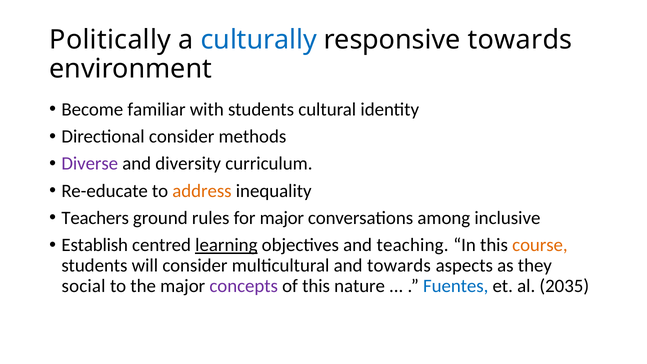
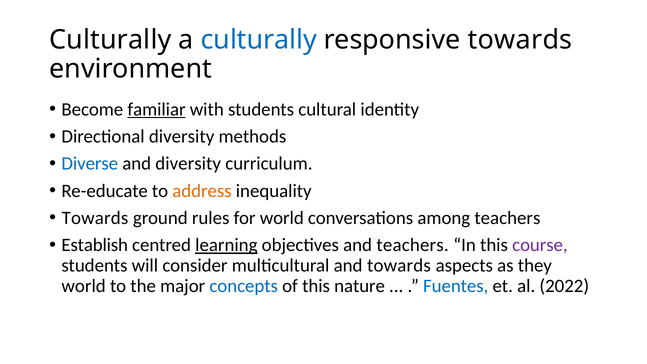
Politically at (110, 40): Politically -> Culturally
familiar underline: none -> present
Directional consider: consider -> diversity
Diverse colour: purple -> blue
Teachers at (95, 218): Teachers -> Towards
for major: major -> world
among inclusive: inclusive -> teachers
and teaching: teaching -> teachers
course colour: orange -> purple
social at (84, 286): social -> world
concepts colour: purple -> blue
2035: 2035 -> 2022
